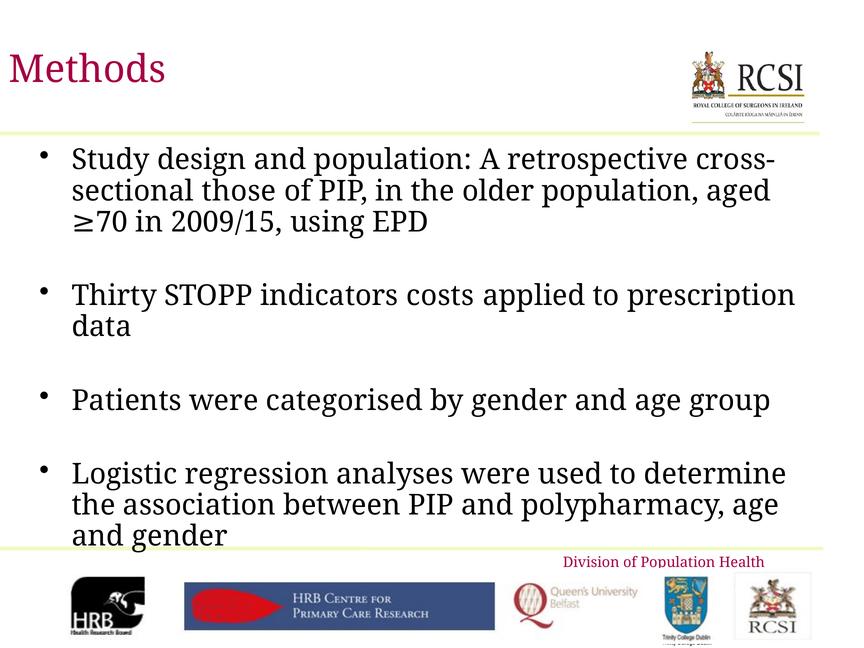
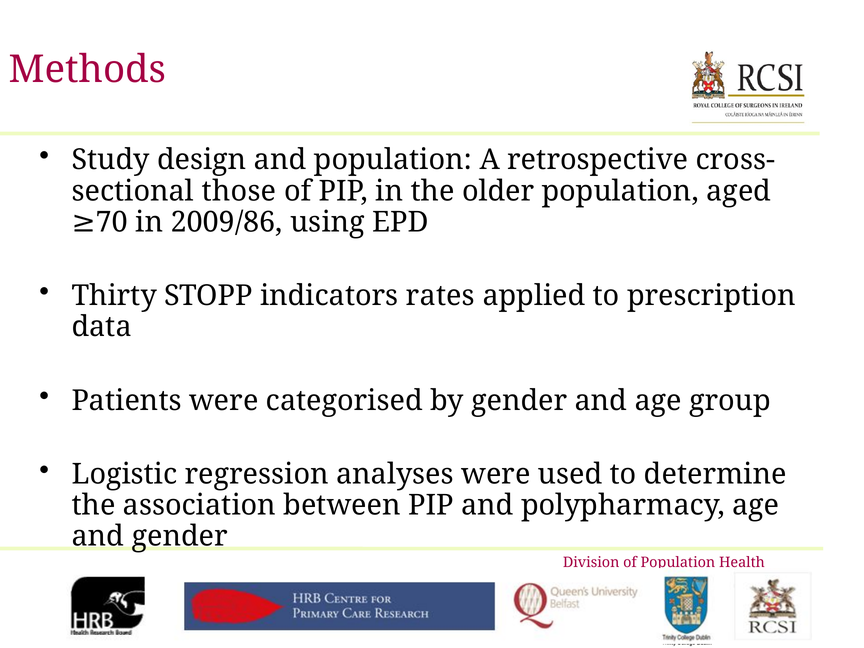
2009/15: 2009/15 -> 2009/86
costs: costs -> rates
